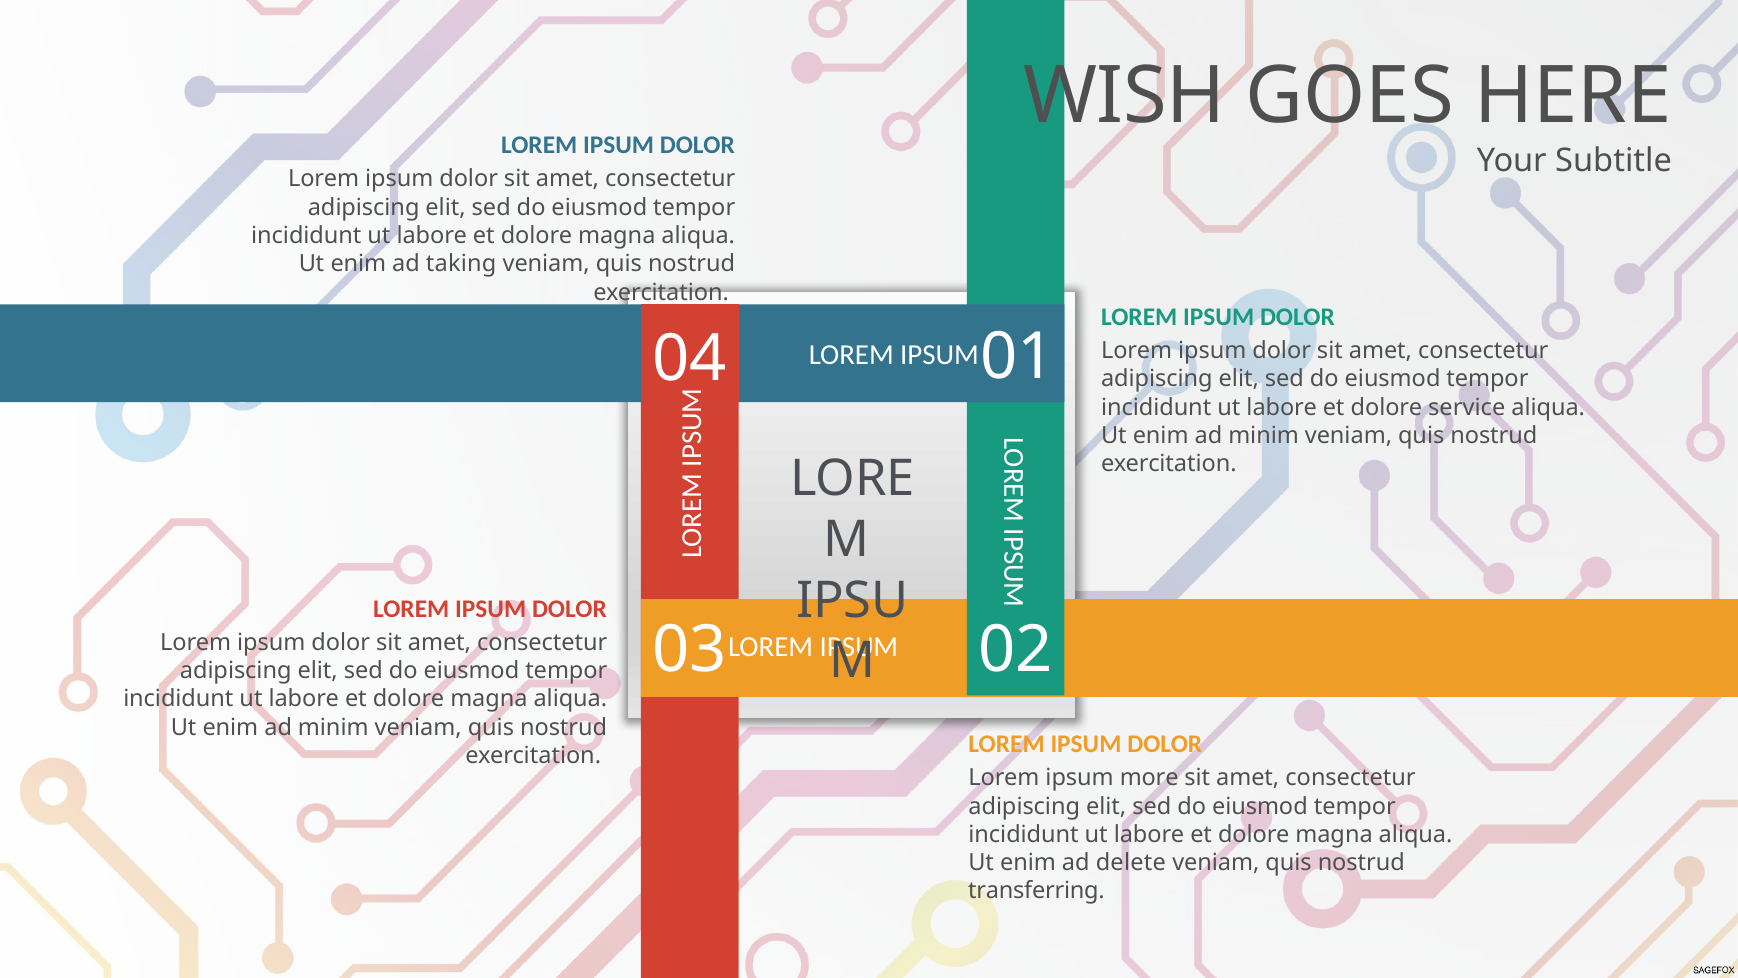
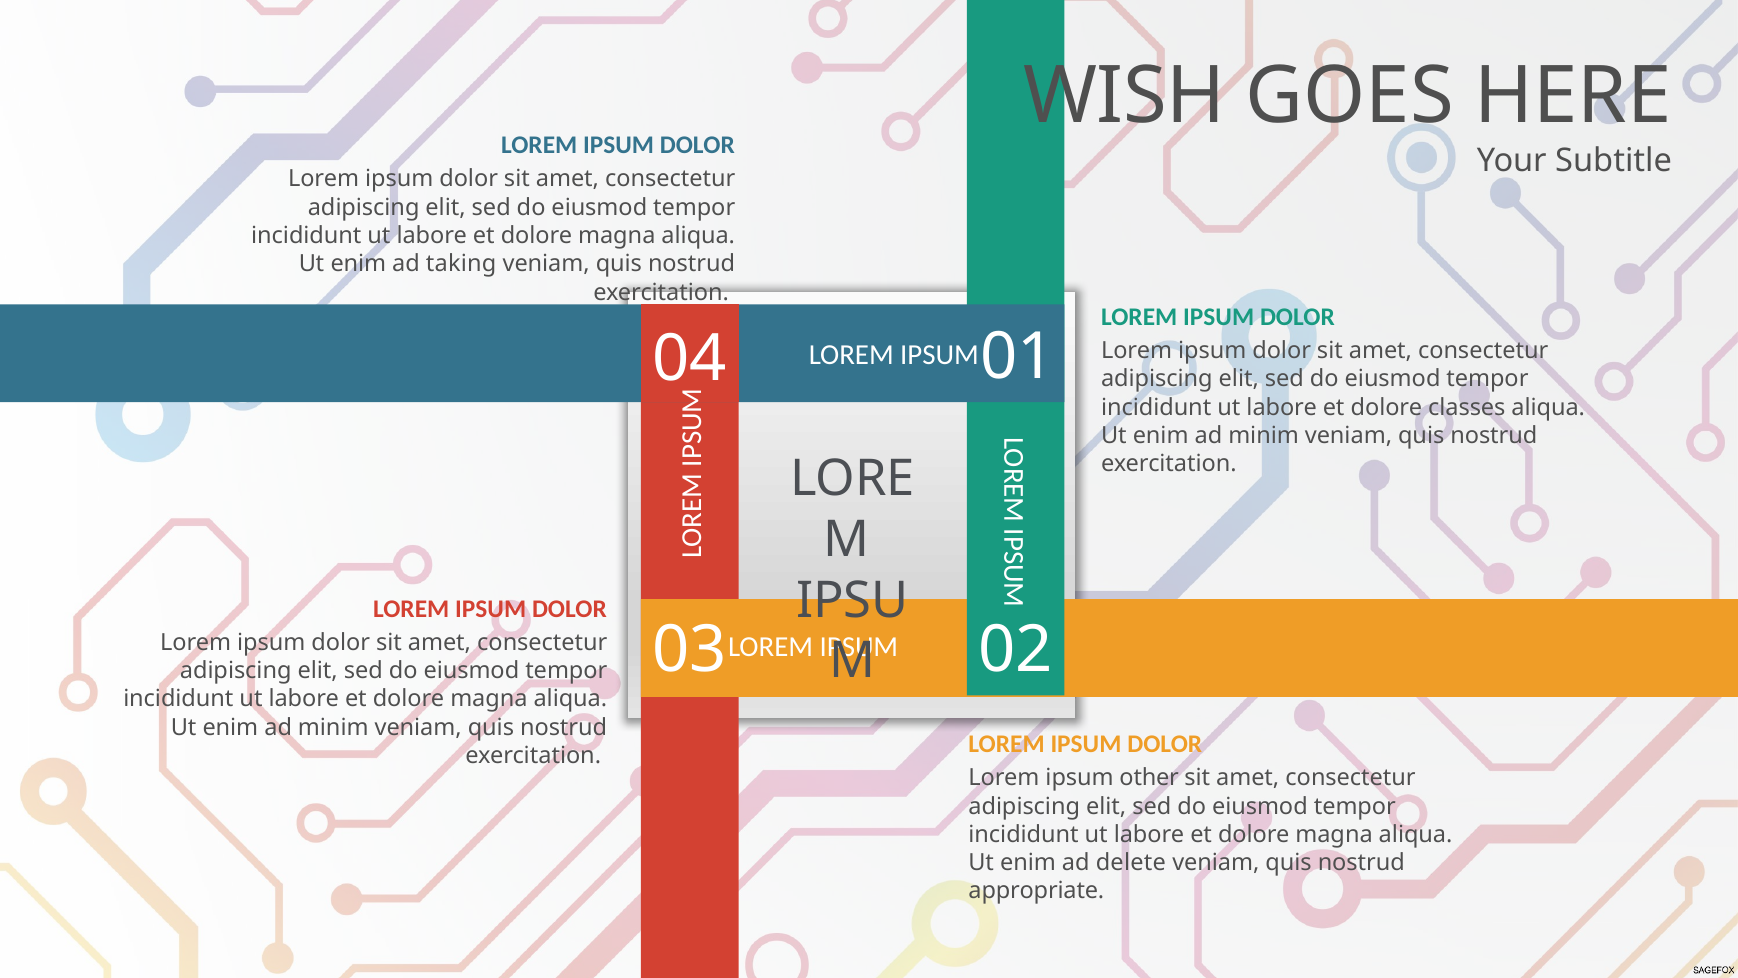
service: service -> classes
more: more -> other
transferring: transferring -> appropriate
